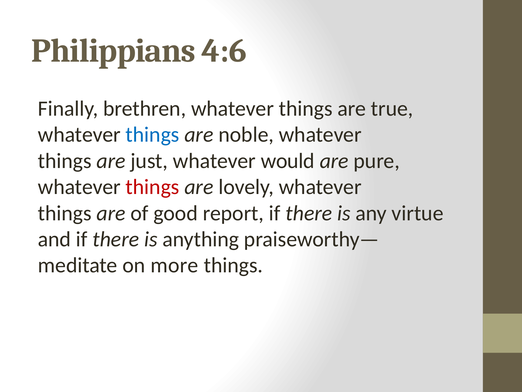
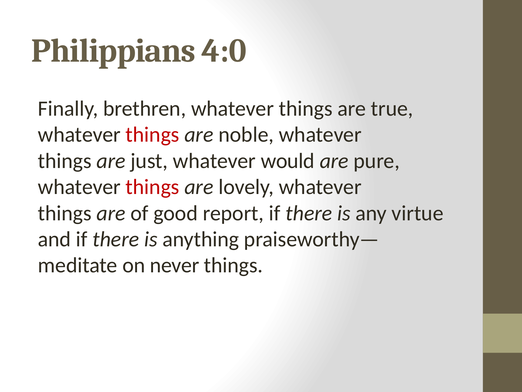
4:6: 4:6 -> 4:0
things at (153, 135) colour: blue -> red
more: more -> never
